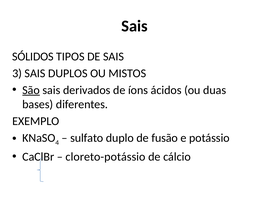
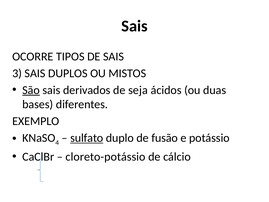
SÓLIDOS: SÓLIDOS -> OCORRE
íons: íons -> seja
sulfato underline: none -> present
